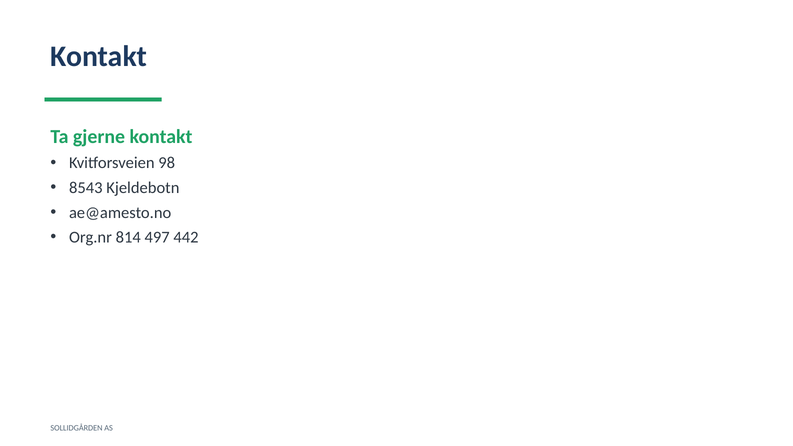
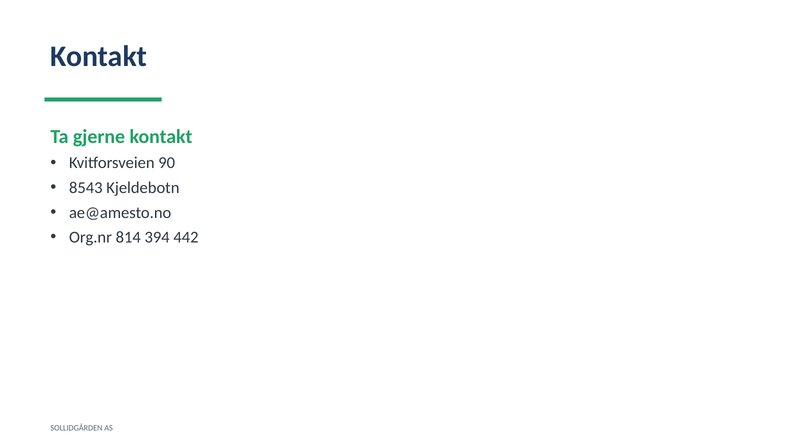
98: 98 -> 90
497: 497 -> 394
